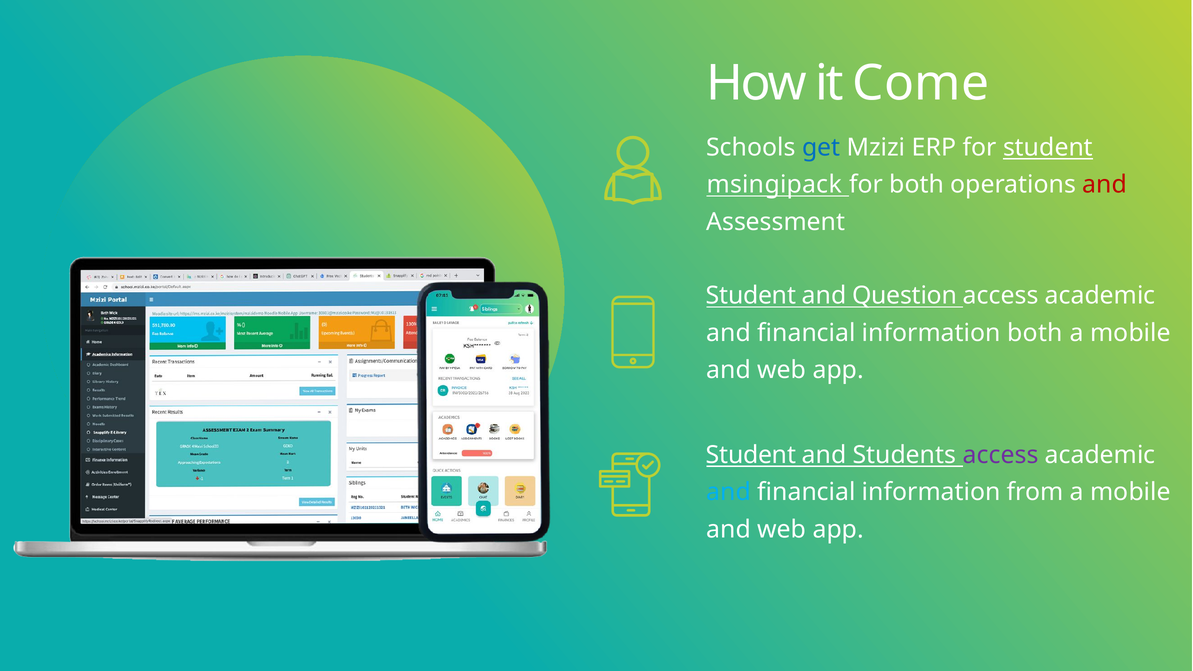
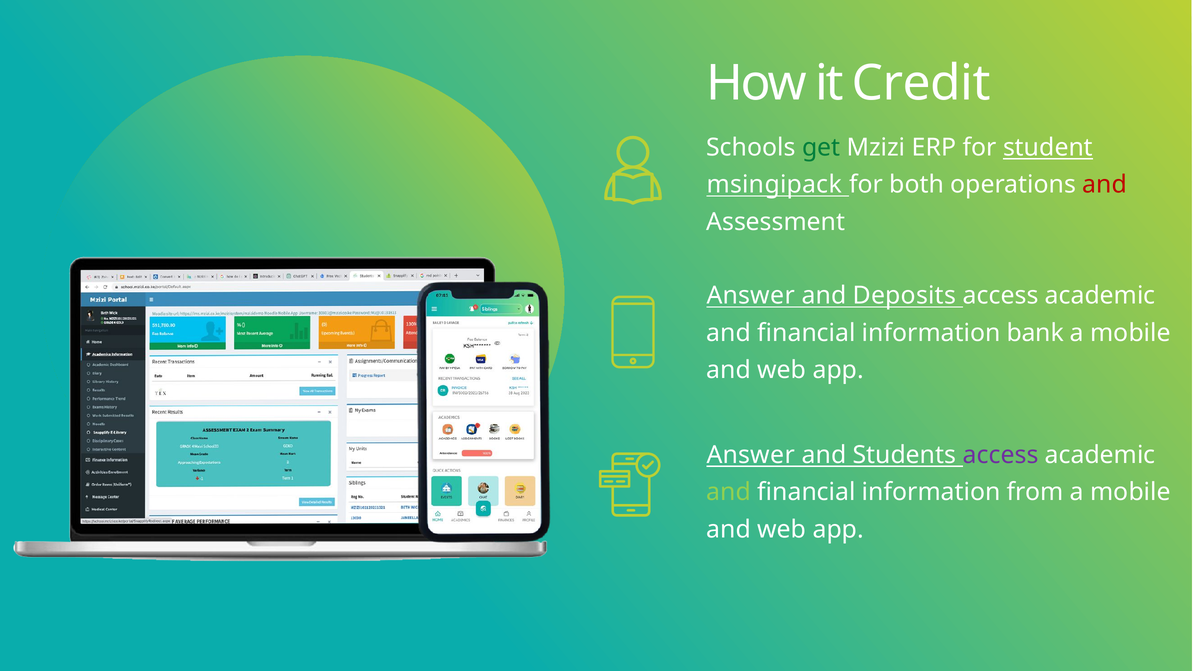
Come: Come -> Credit
get colour: blue -> green
Student at (751, 296): Student -> Answer
Question: Question -> Deposits
information both: both -> bank
Student at (751, 455): Student -> Answer
and at (729, 492) colour: light blue -> light green
